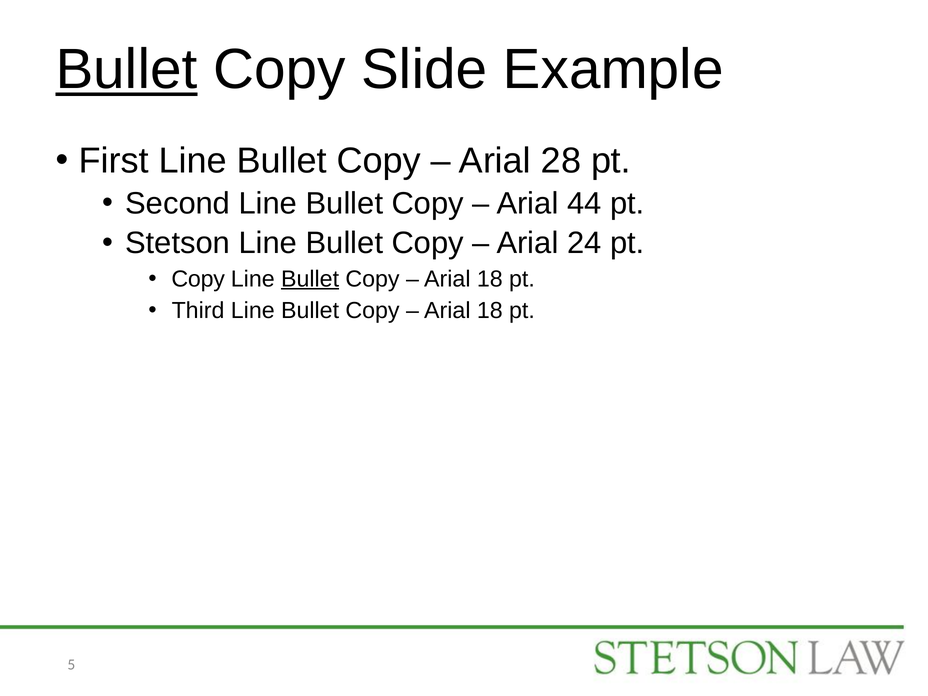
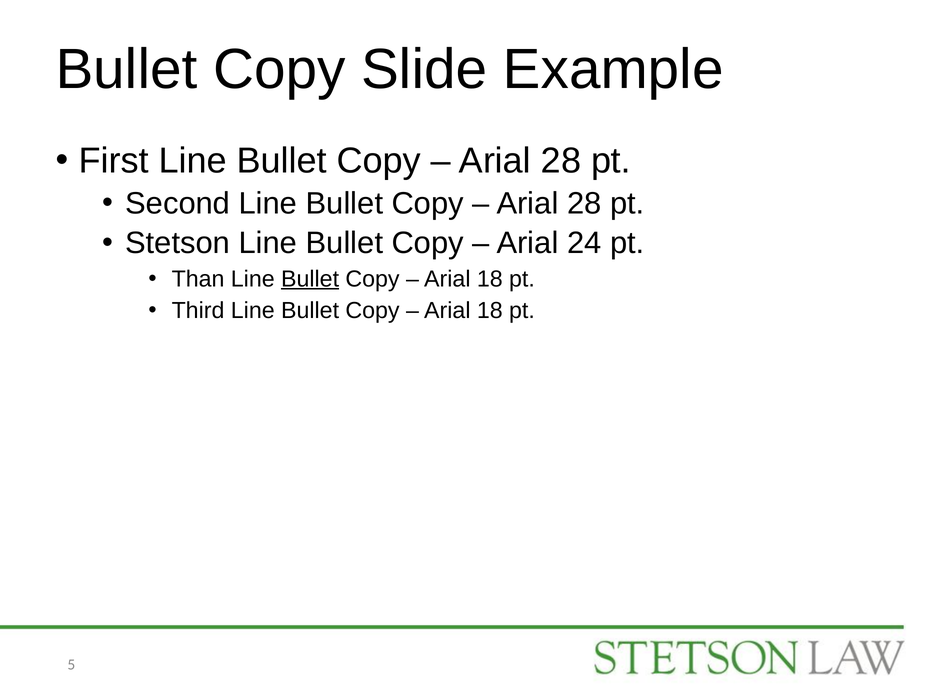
Bullet at (127, 70) underline: present -> none
44 at (584, 203): 44 -> 28
Copy at (198, 279): Copy -> Than
